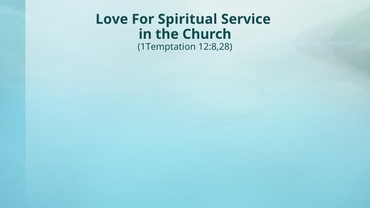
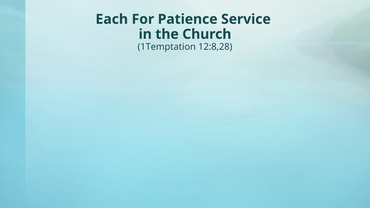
Love: Love -> Each
Spiritual: Spiritual -> Patience
